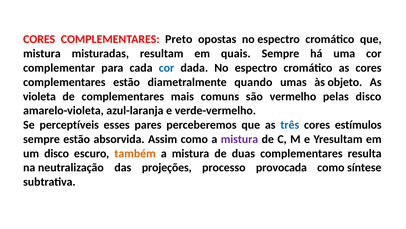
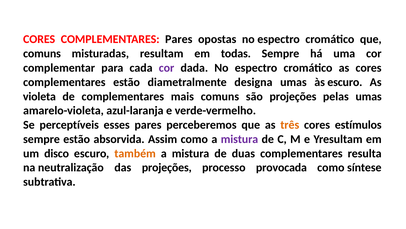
COMPLEMENTARES Preto: Preto -> Pares
mistura at (42, 54): mistura -> comuns
quais: quais -> todas
cor at (167, 68) colour: blue -> purple
quando: quando -> designa
às objeto: objeto -> escuro
são vermelho: vermelho -> projeções
pelas disco: disco -> umas
três colour: blue -> orange
